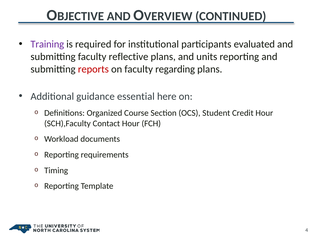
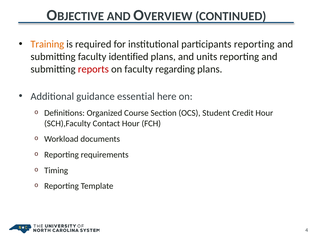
Training colour: purple -> orange
participants evaluated: evaluated -> reporting
reflective: reflective -> identified
